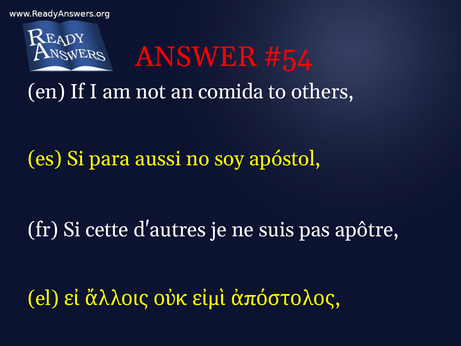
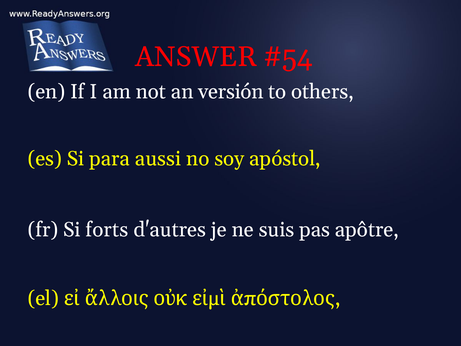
comida: comida -> versión
cette: cette -> forts
